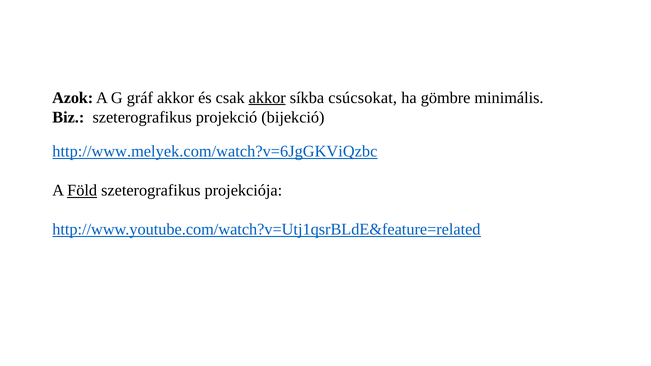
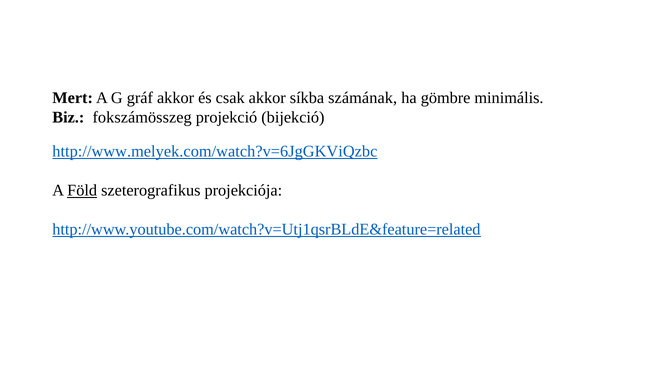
Azok: Azok -> Mert
akkor at (267, 98) underline: present -> none
csúcsokat: csúcsokat -> számának
Biz szeterografikus: szeterografikus -> fokszámösszeg
